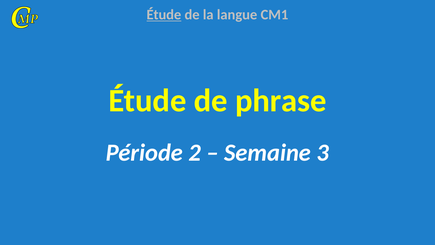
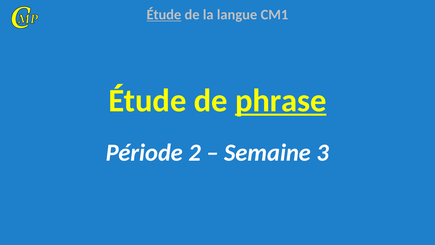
phrase underline: none -> present
